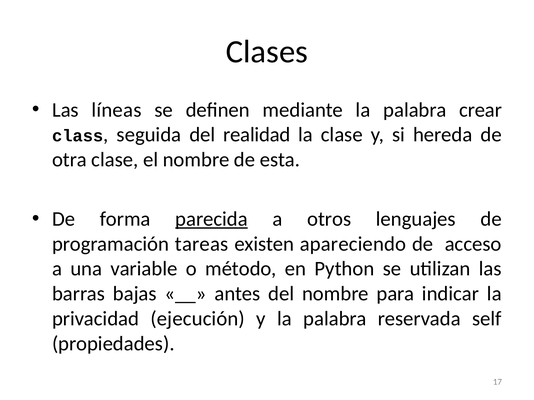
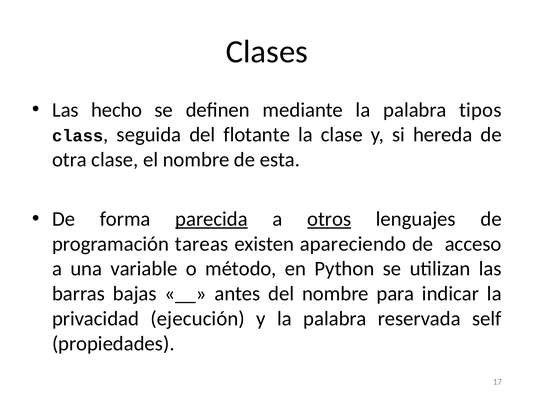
líneas: líneas -> hecho
crear: crear -> tipos
realidad: realidad -> flotante
otros underline: none -> present
